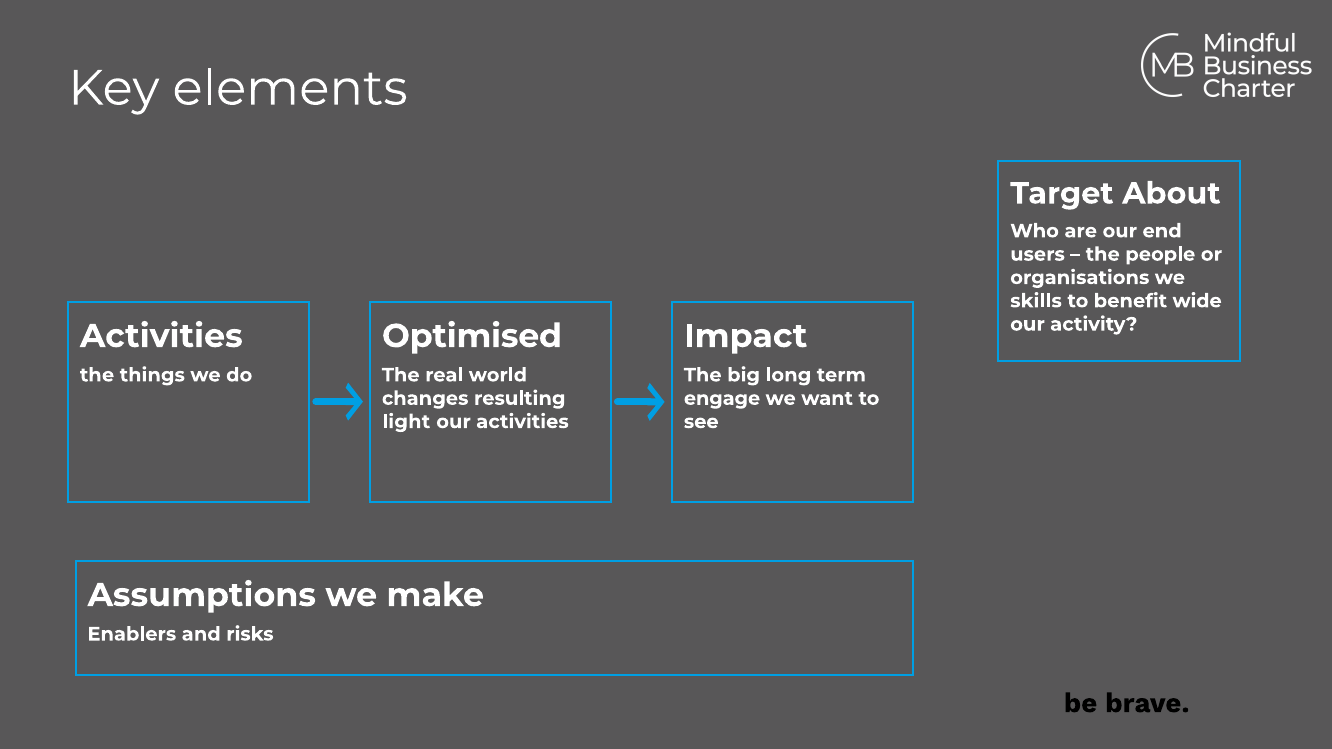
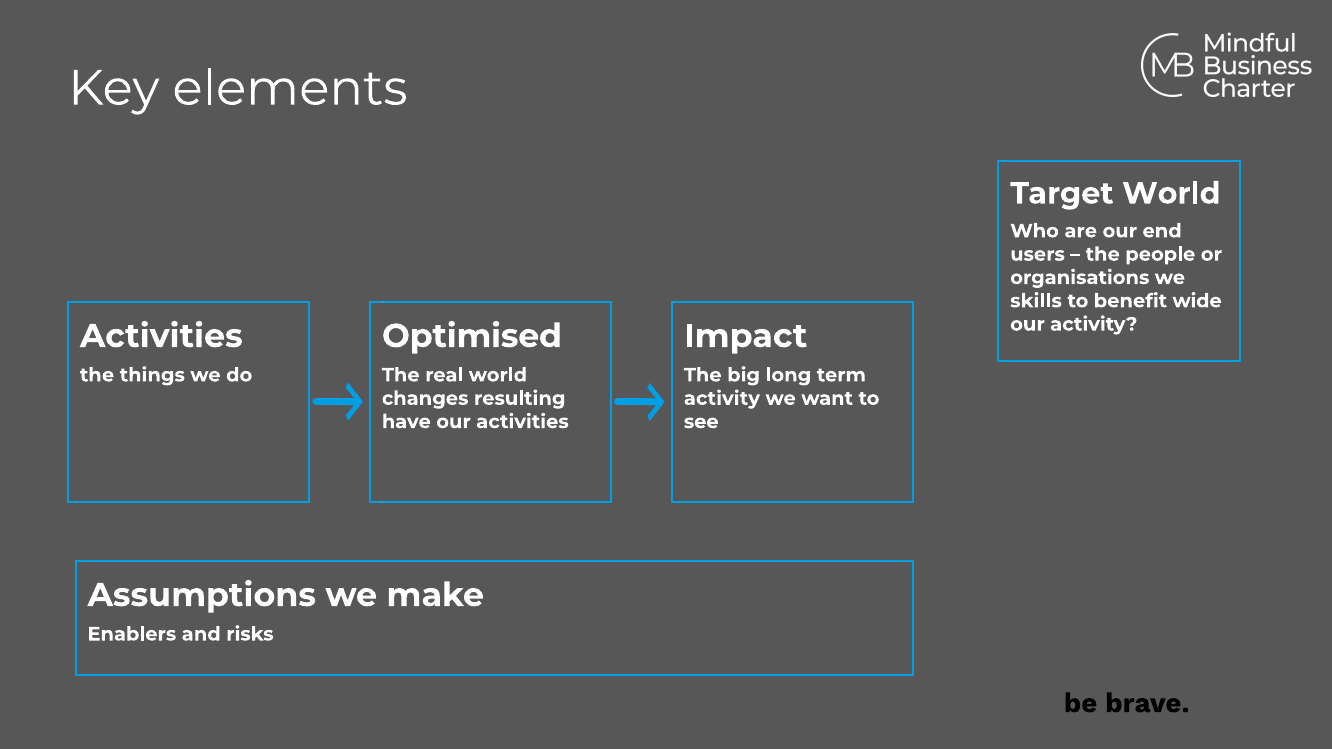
Target About: About -> World
engage at (722, 399): engage -> activity
light: light -> have
